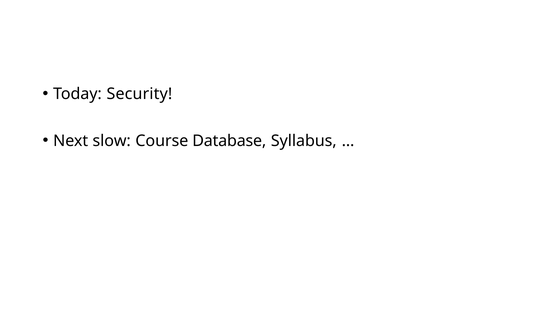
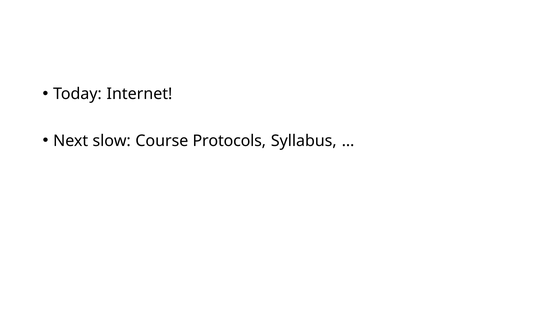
Security: Security -> Internet
Database: Database -> Protocols
